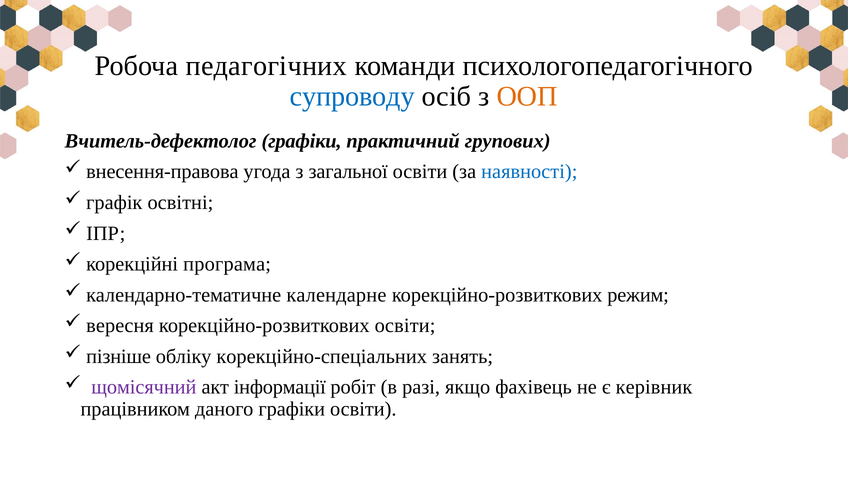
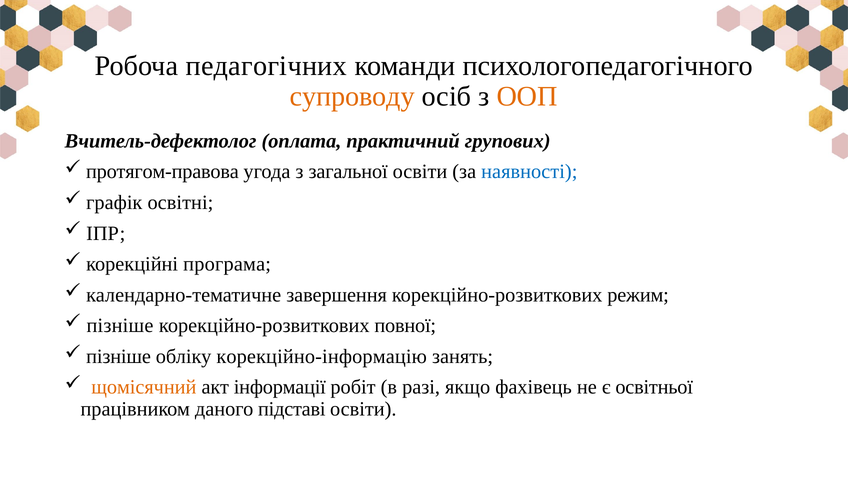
супроводу colour: blue -> orange
Вчитель-дефектолог графіки: графіки -> оплата
внесення-правова: внесення-правова -> протягом-правова
календарне: календарне -> завершення
вересня at (120, 326): вересня -> пізніше
корекційно-розвиткових освіти: освіти -> повної
корекційно-спеціальних: корекційно-спеціальних -> корекційно-інформацію
щомісячний colour: purple -> orange
керівник: керівник -> освітньої
даного графіки: графіки -> підставі
